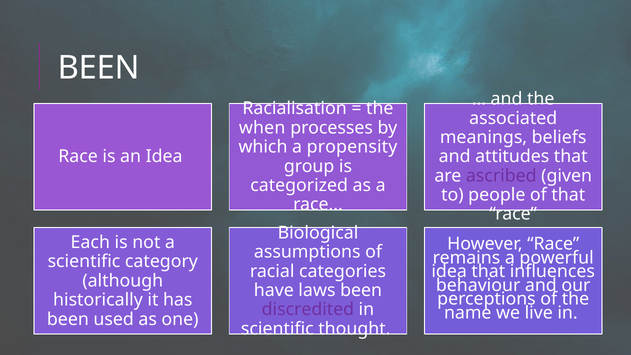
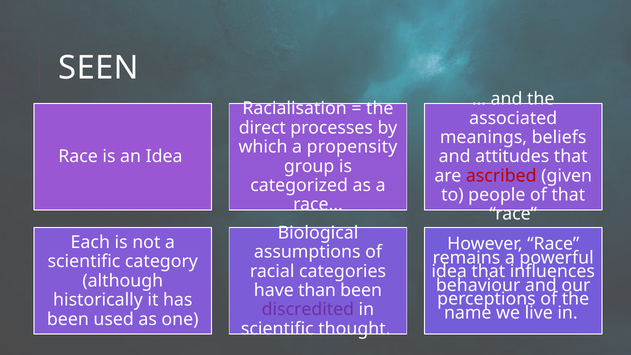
BEEN at (99, 68): BEEN -> SEEN
when: when -> direct
ascribed colour: purple -> red
laws: laws -> than
